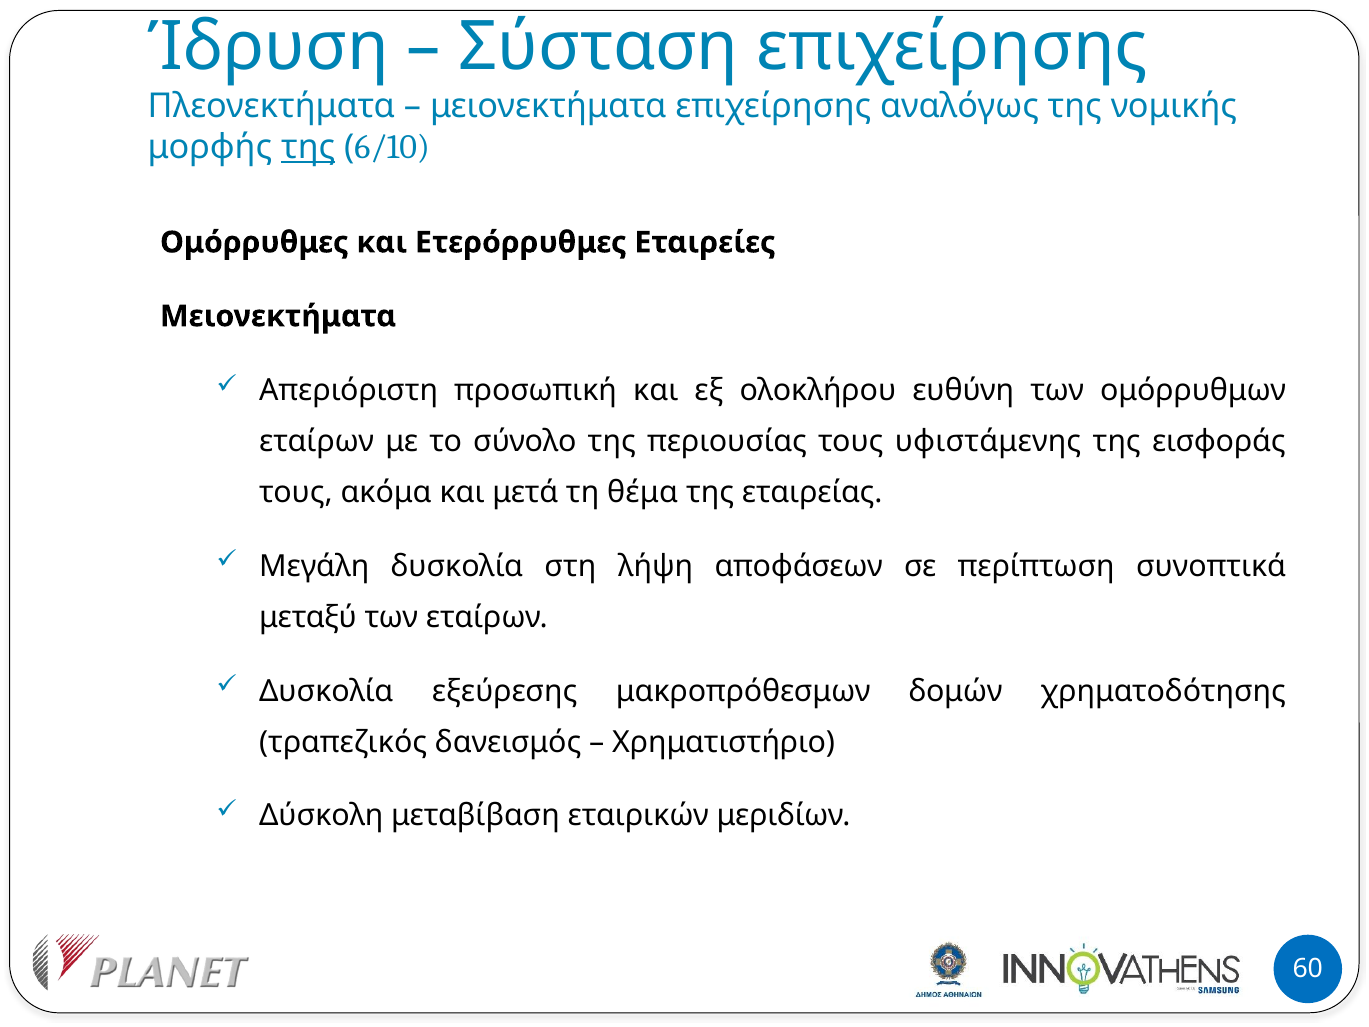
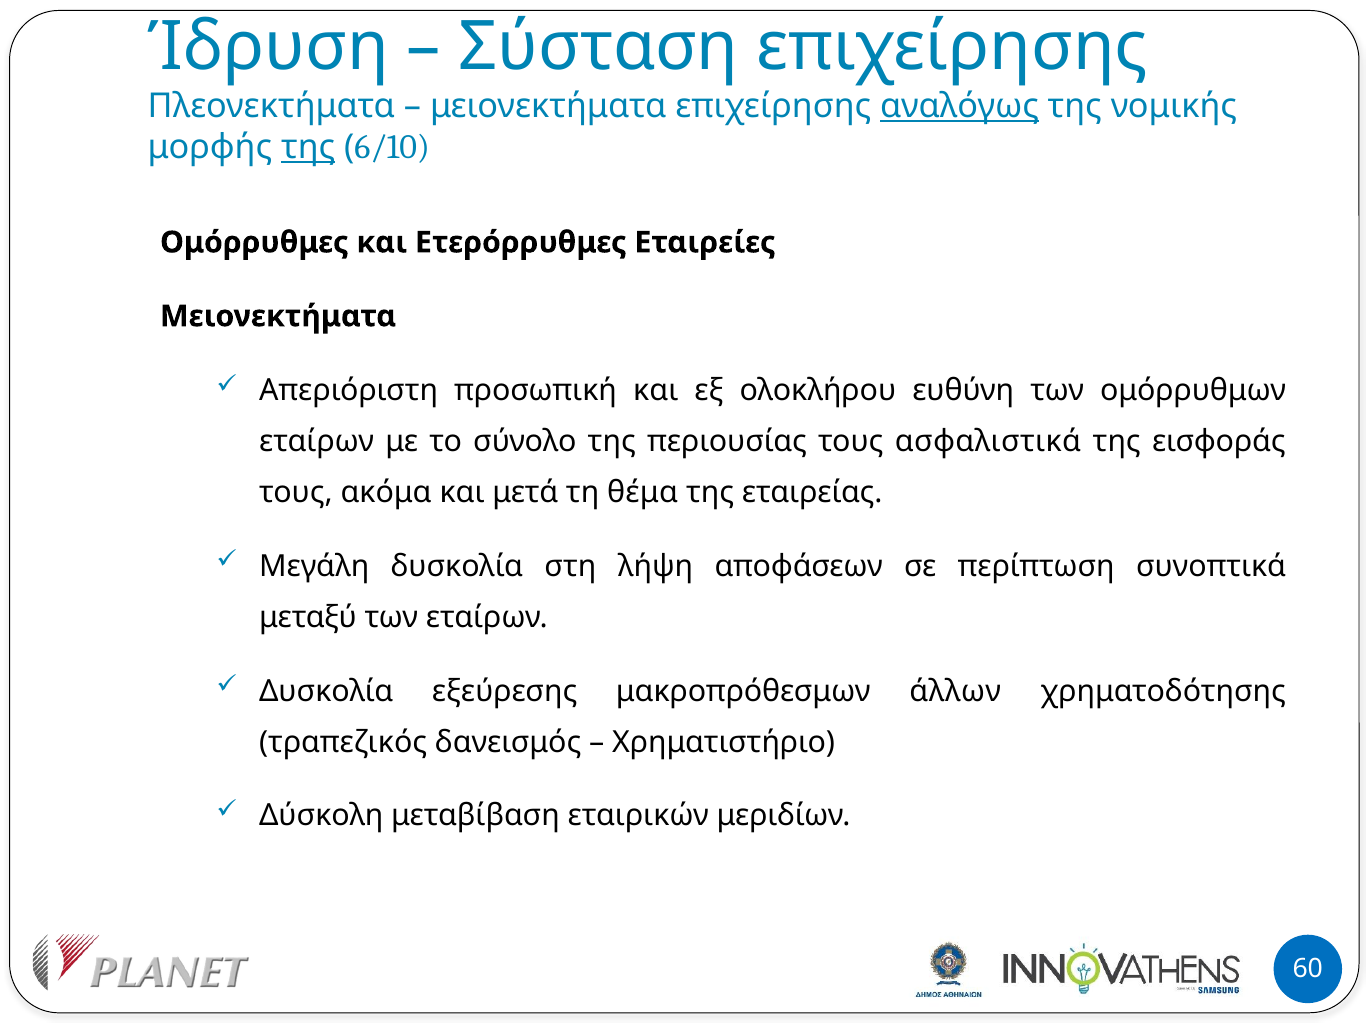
αναλόγως underline: none -> present
υφιστάμενης: υφιστάμενης -> ασφαλιστικά
δομών: δομών -> άλλων
